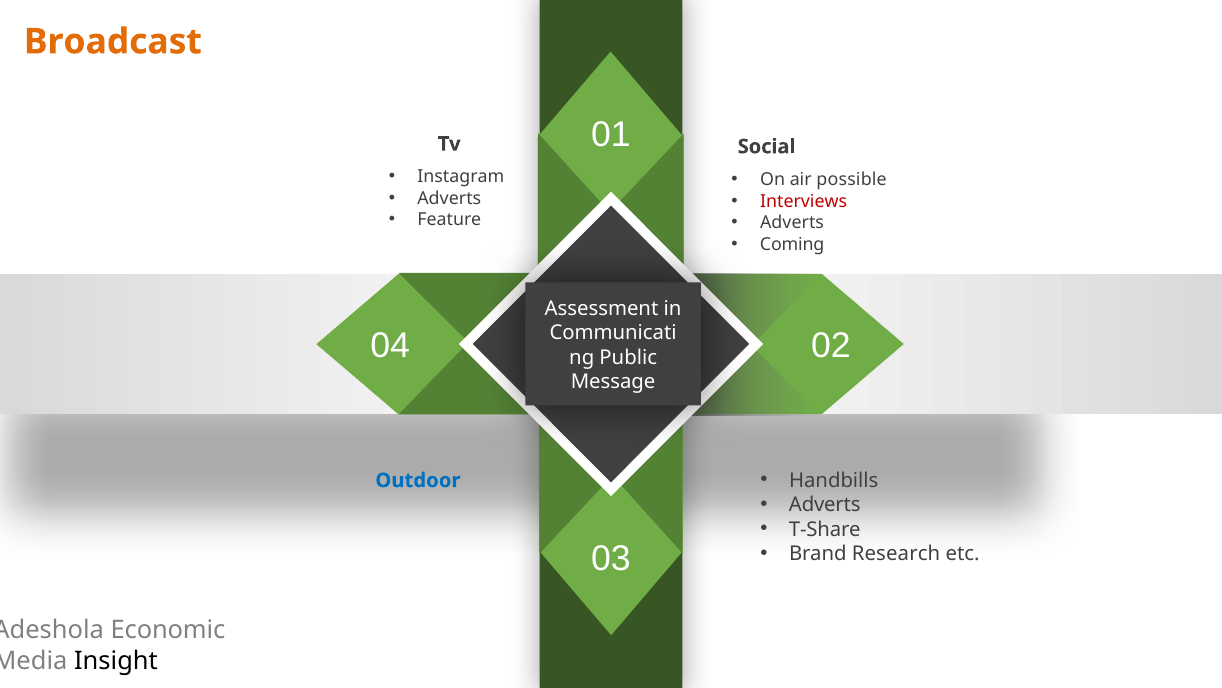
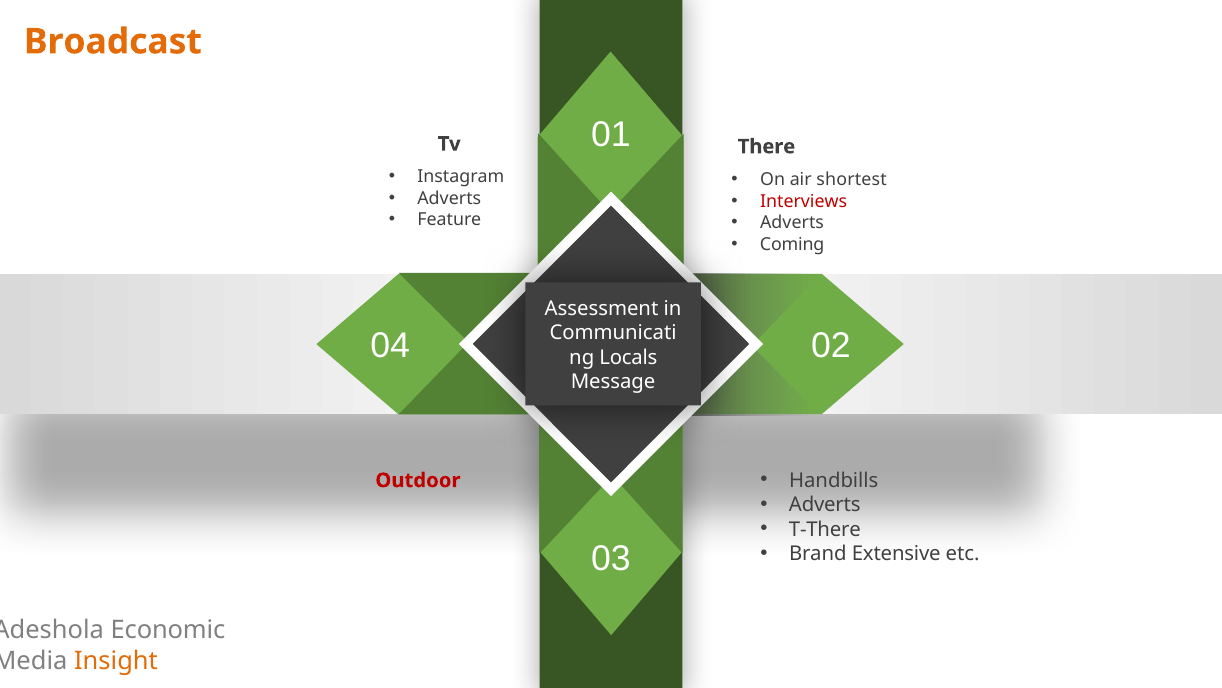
Social: Social -> There
possible: possible -> shortest
Public: Public -> Locals
Outdoor colour: blue -> red
T-Share: T-Share -> T-There
Research: Research -> Extensive
Insight colour: black -> orange
